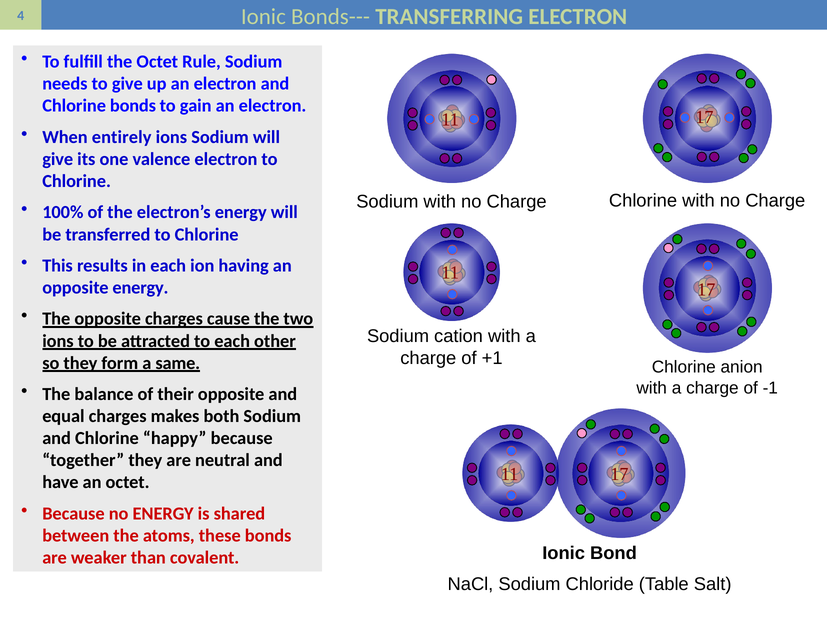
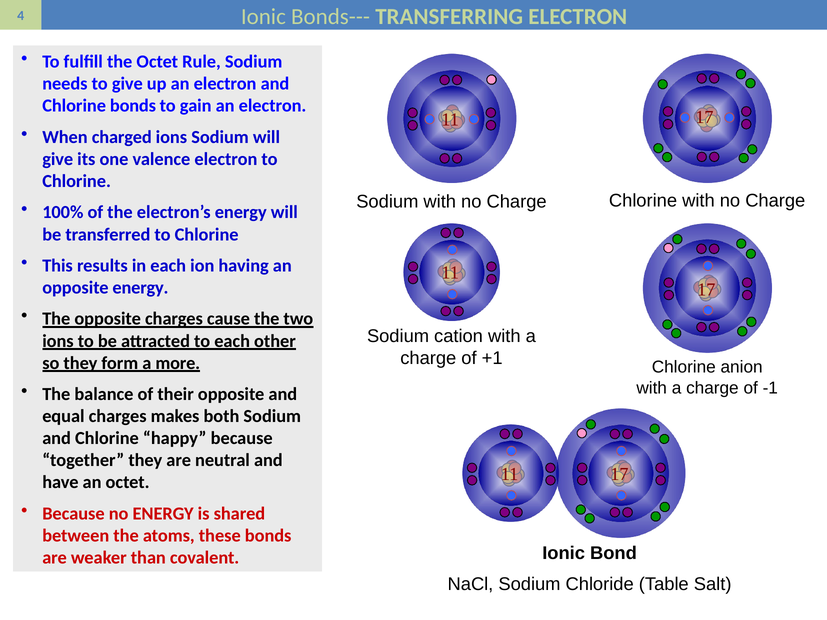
entirely: entirely -> charged
same: same -> more
